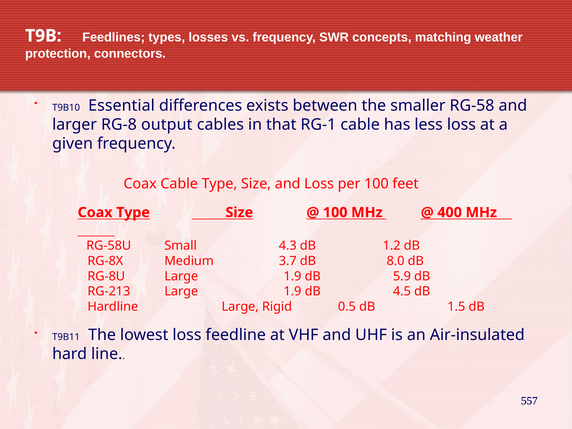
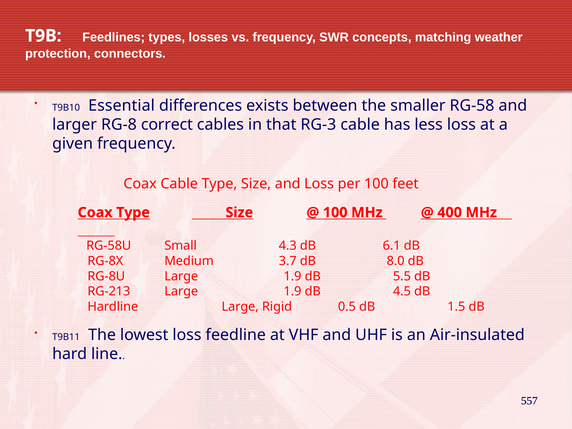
output: output -> correct
RG-1: RG-1 -> RG-3
1.2: 1.2 -> 6.1
5.9: 5.9 -> 5.5
